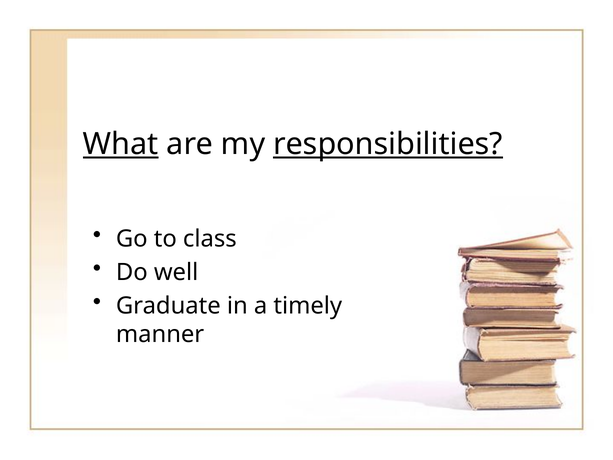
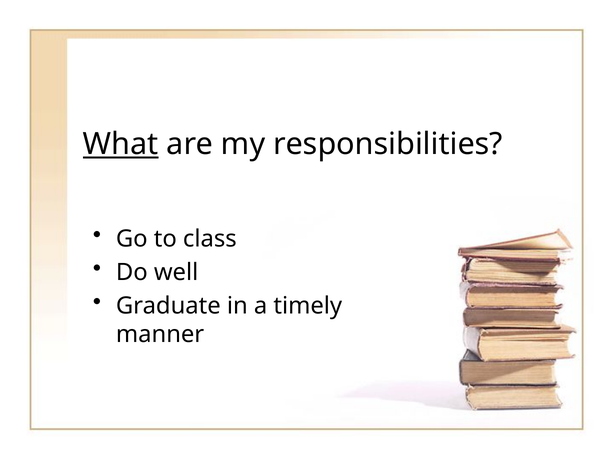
responsibilities underline: present -> none
